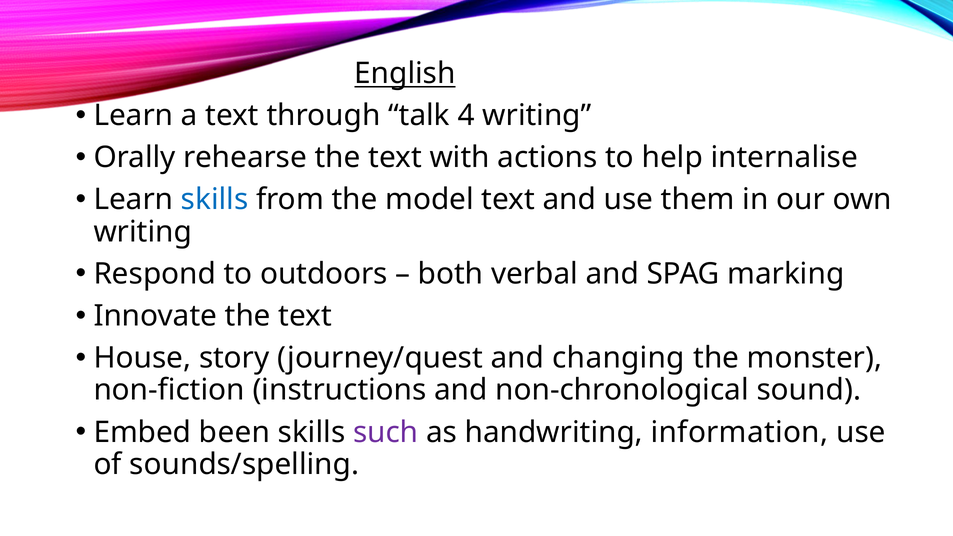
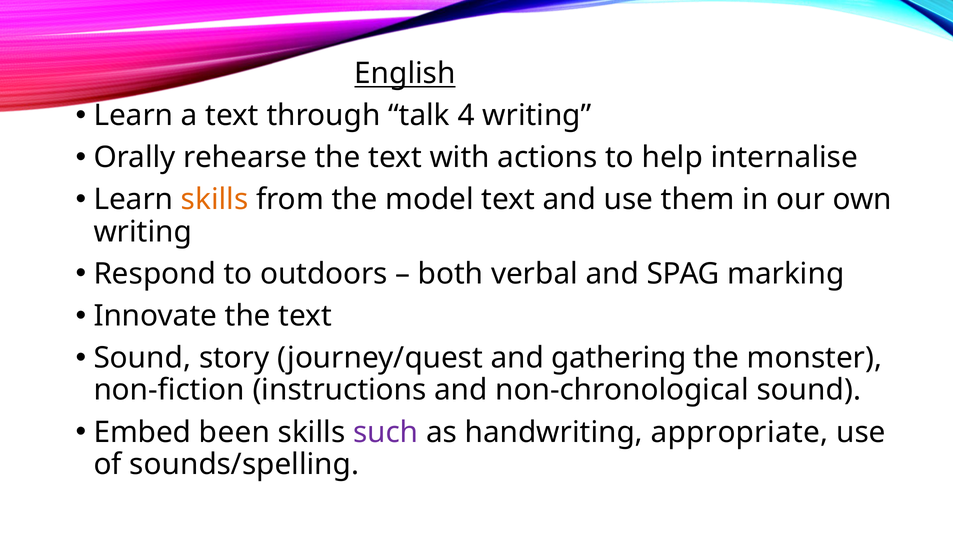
skills at (215, 200) colour: blue -> orange
House at (142, 358): House -> Sound
changing: changing -> gathering
information: information -> appropriate
